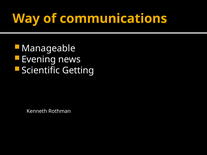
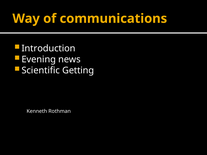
Manageable: Manageable -> Introduction
